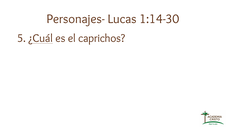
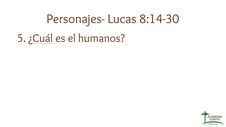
1:14-30: 1:14-30 -> 8:14-30
caprichos: caprichos -> humanos
